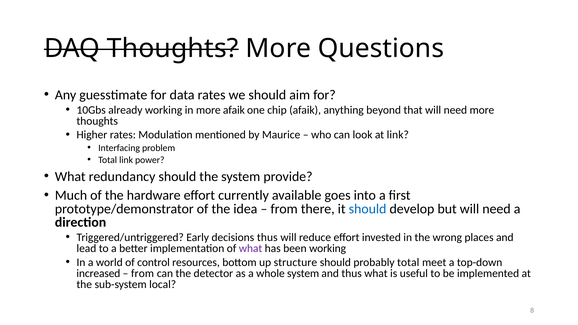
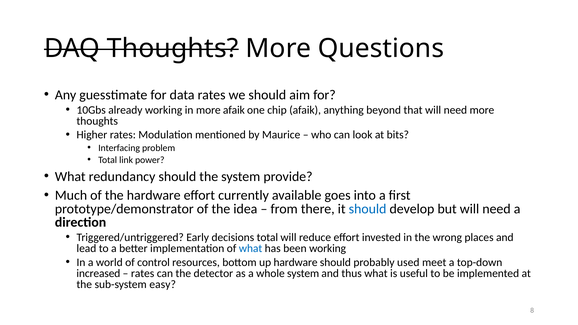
at link: link -> bits
decisions thus: thus -> total
what at (251, 249) colour: purple -> blue
up structure: structure -> hardware
probably total: total -> used
from at (143, 273): from -> rates
local: local -> easy
